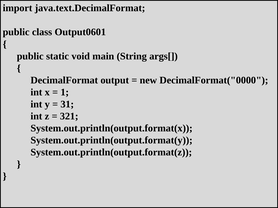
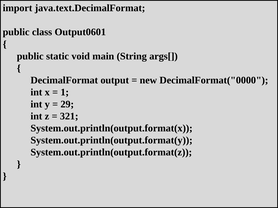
31: 31 -> 29
